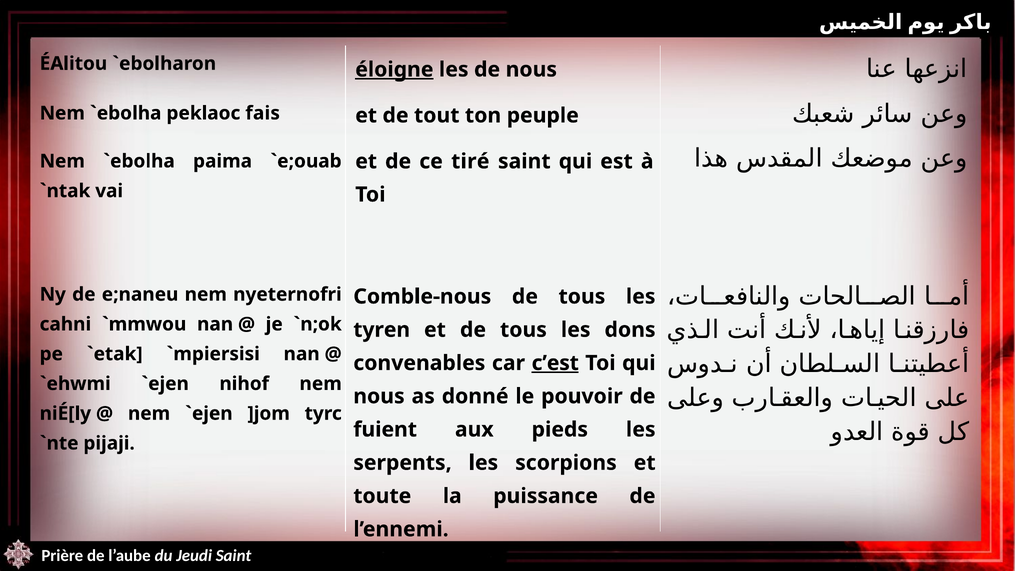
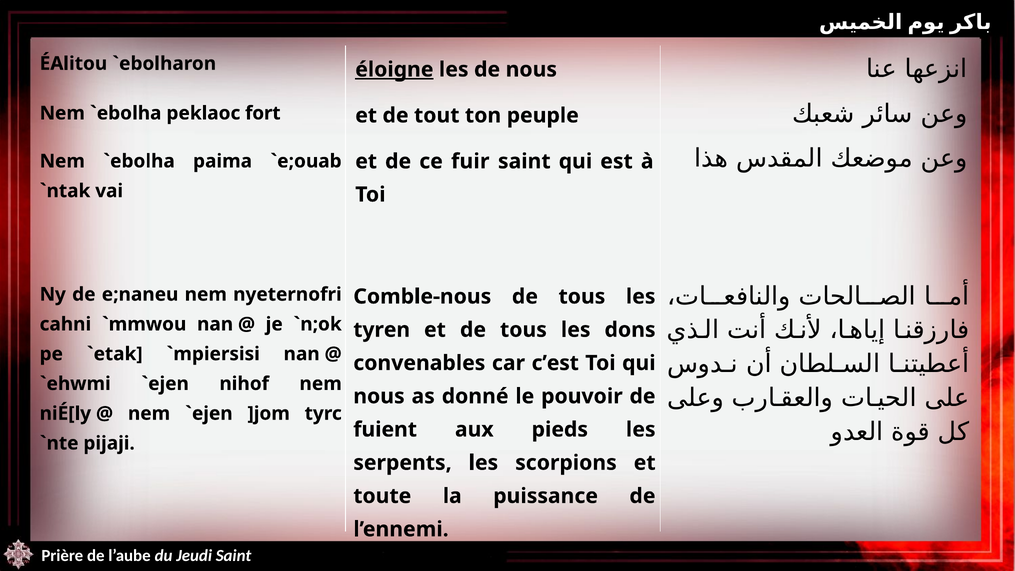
fais: fais -> fort
tiré: tiré -> fuir
c’est underline: present -> none
